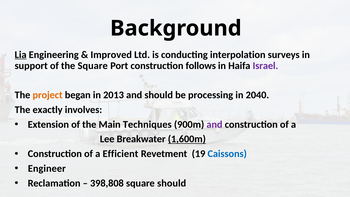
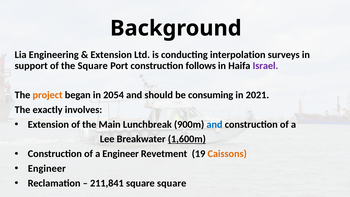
Lia underline: present -> none
Improved at (111, 55): Improved -> Extension
2013: 2013 -> 2054
processing: processing -> consuming
2040: 2040 -> 2021
Techniques: Techniques -> Lunchbreak
and at (214, 124) colour: purple -> blue
a Efficient: Efficient -> Engineer
Caissons colour: blue -> orange
398,808: 398,808 -> 211,841
square should: should -> square
